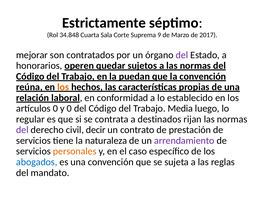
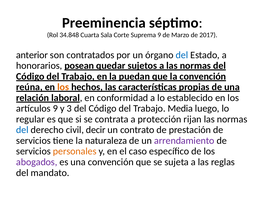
Estrictamente: Estrictamente -> Preeminencia
mejorar: mejorar -> anterior
del at (182, 55) colour: purple -> blue
operen: operen -> posean
artículos 0: 0 -> 9
y 0: 0 -> 3
destinados: destinados -> protección
del at (22, 130) colour: purple -> blue
abogados colour: blue -> purple
